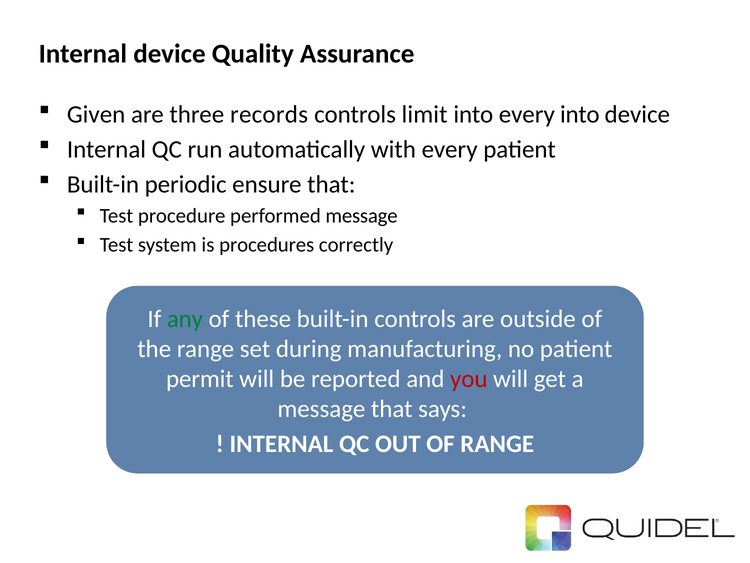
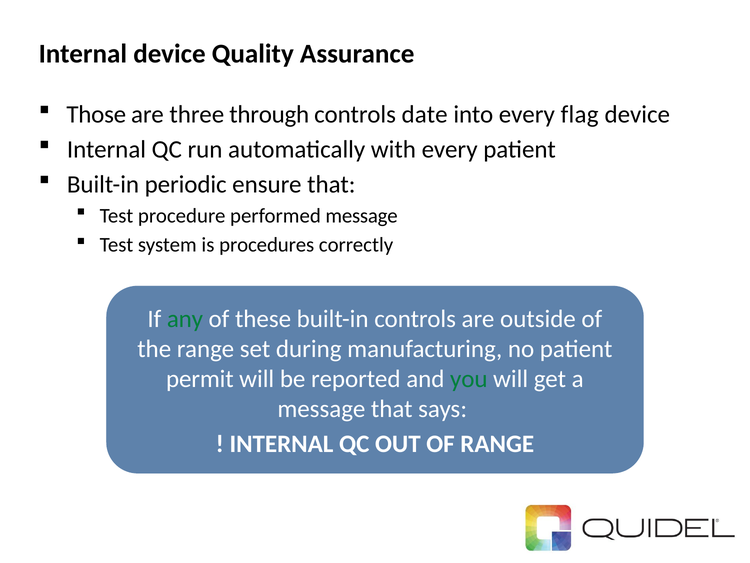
Given: Given -> Those
records: records -> through
limit: limit -> date
every into: into -> flag
you colour: red -> green
